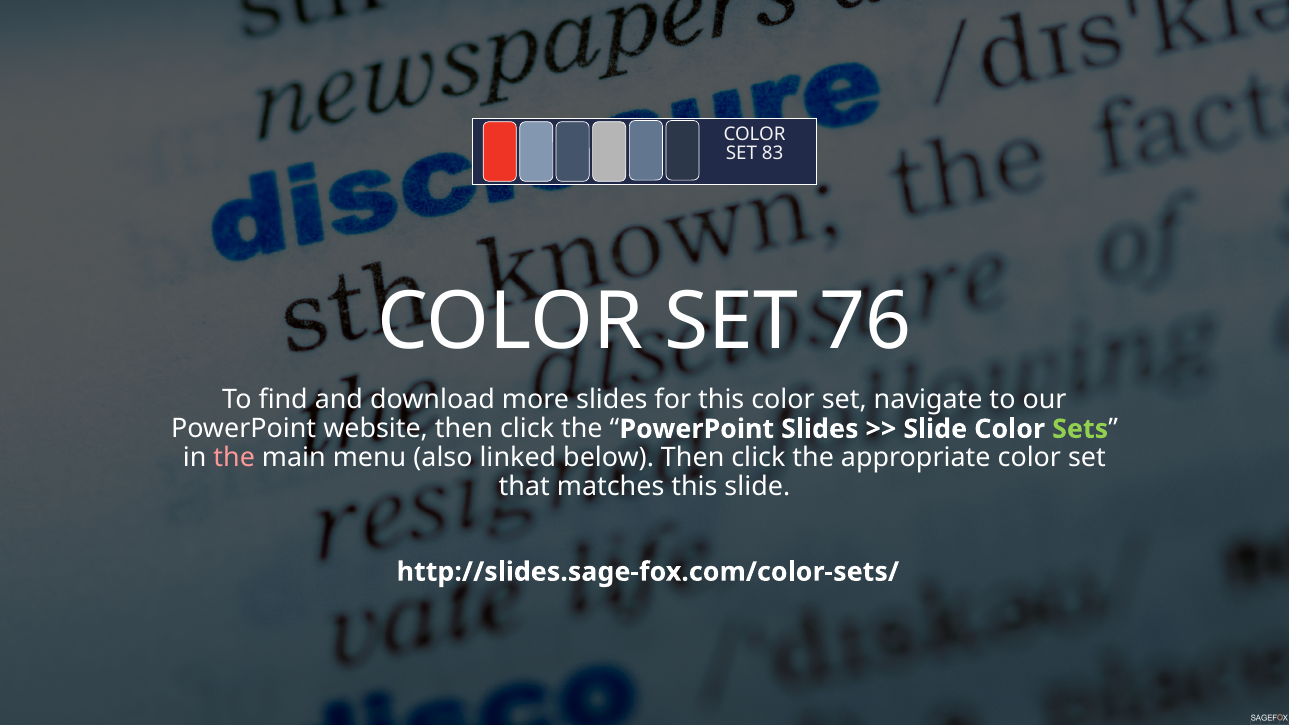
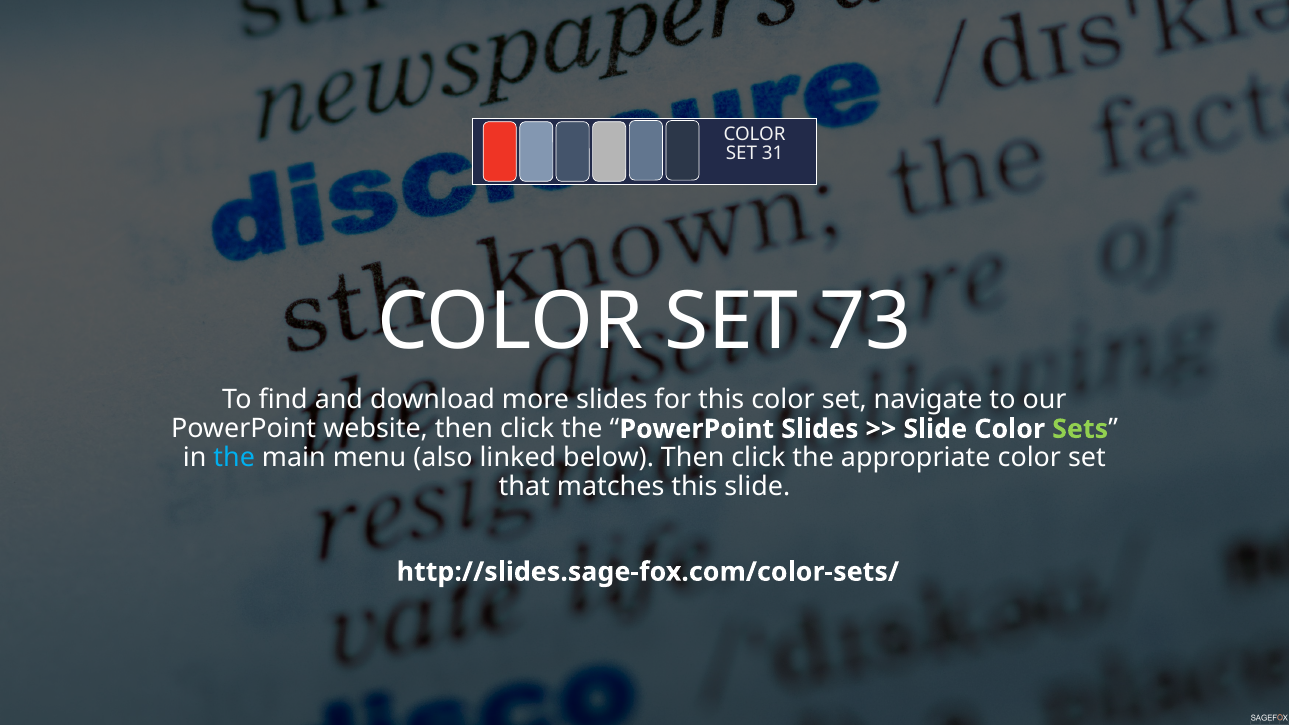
83: 83 -> 31
76: 76 -> 73
the at (234, 458) colour: pink -> light blue
